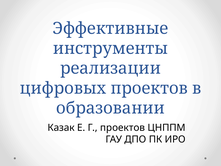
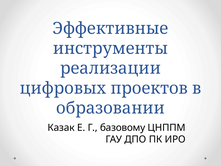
Г проектов: проектов -> базовому
